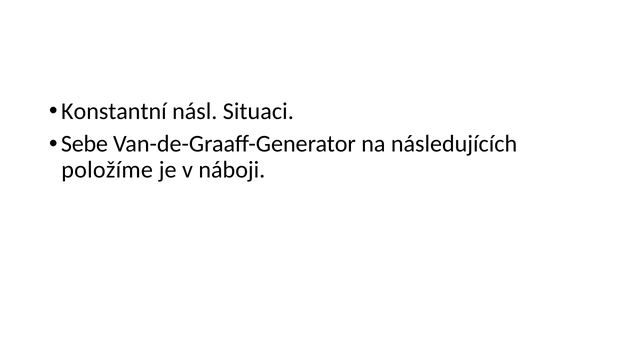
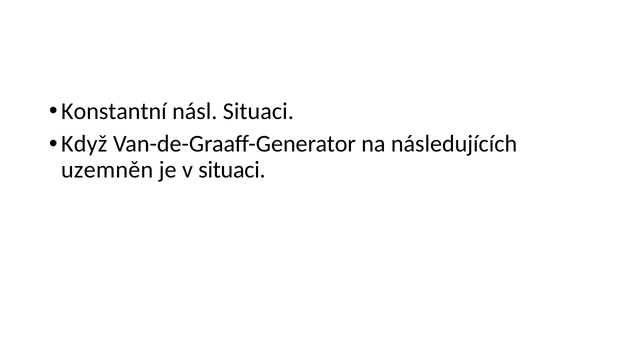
Sebe: Sebe -> Když
položíme: položíme -> uzemněn
v náboji: náboji -> situaci
